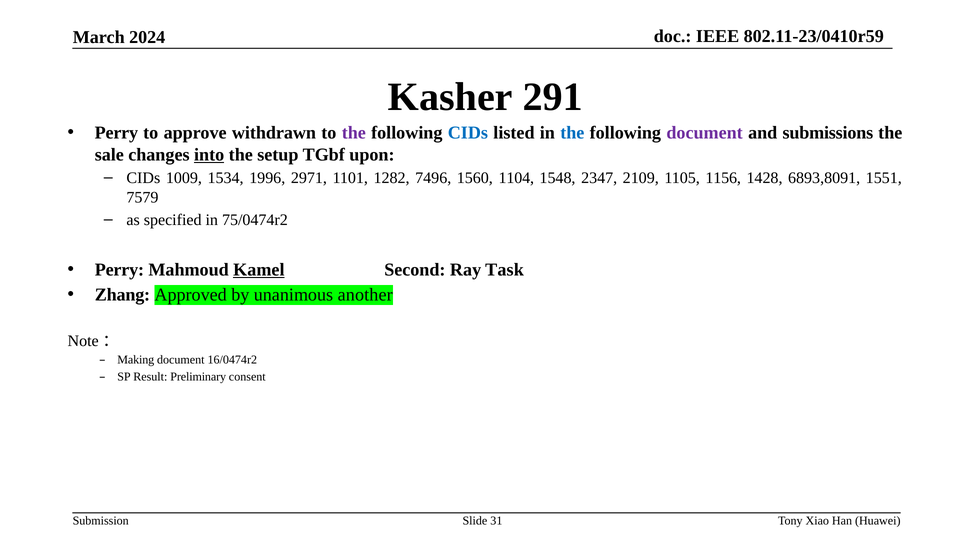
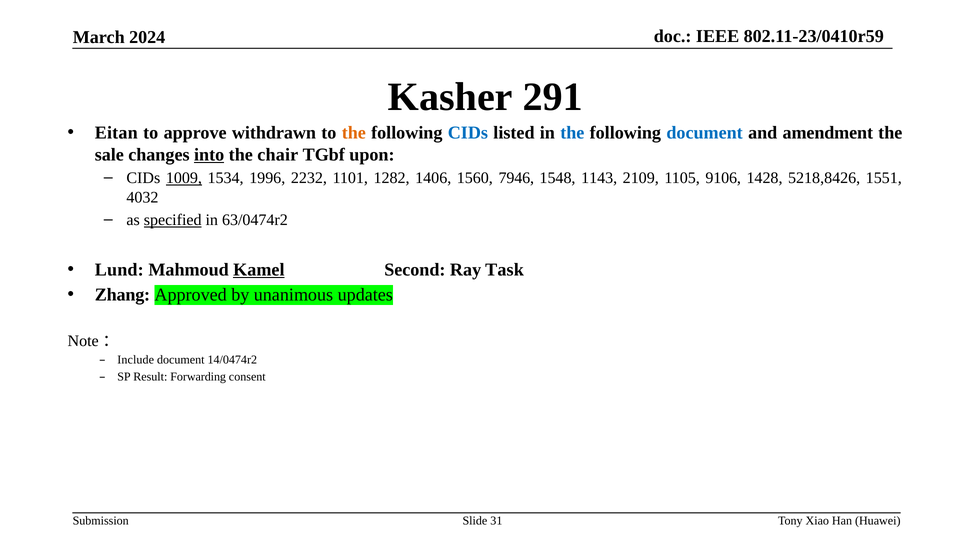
Perry at (116, 133): Perry -> Eitan
the at (354, 133) colour: purple -> orange
document at (705, 133) colour: purple -> blue
submissions: submissions -> amendment
setup: setup -> chair
1009 underline: none -> present
2971: 2971 -> 2232
7496: 7496 -> 1406
1104: 1104 -> 7946
2347: 2347 -> 1143
1156: 1156 -> 9106
6893,8091: 6893,8091 -> 5218,8426
7579: 7579 -> 4032
specified underline: none -> present
75/0474r2: 75/0474r2 -> 63/0474r2
Perry at (119, 269): Perry -> Lund
another: another -> updates
Making: Making -> Include
16/0474r2: 16/0474r2 -> 14/0474r2
Preliminary: Preliminary -> Forwarding
